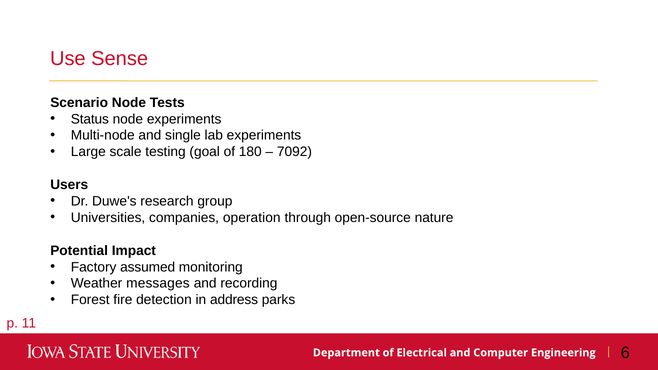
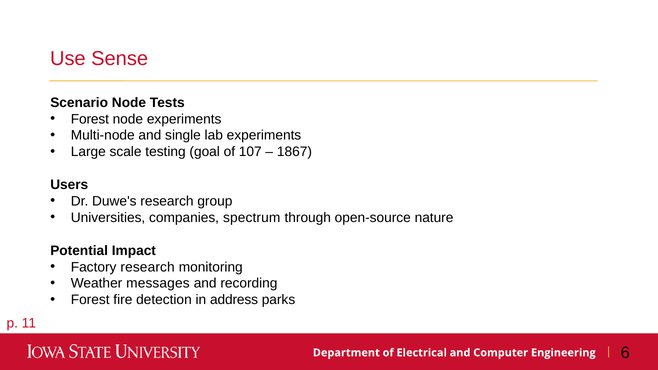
Status at (90, 119): Status -> Forest
180: 180 -> 107
7092: 7092 -> 1867
operation: operation -> spectrum
Factory assumed: assumed -> research
